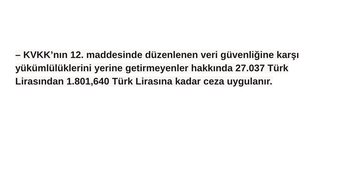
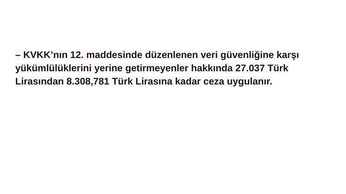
1.801,640: 1.801,640 -> 8.308,781
